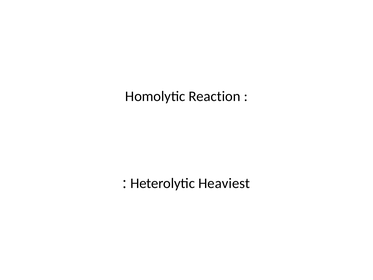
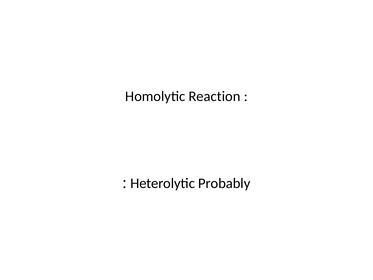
Heaviest: Heaviest -> Probably
